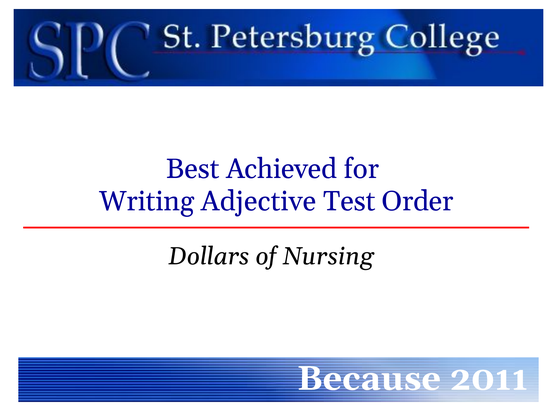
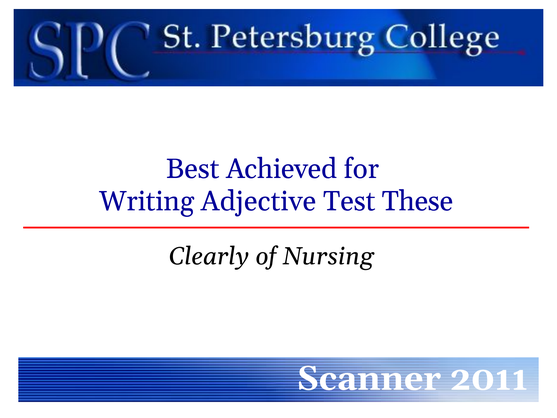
Order: Order -> These
Dollars: Dollars -> Clearly
Because: Because -> Scanner
